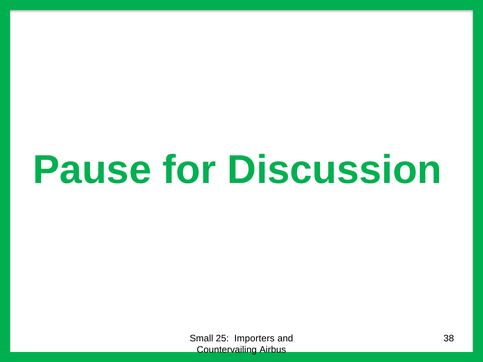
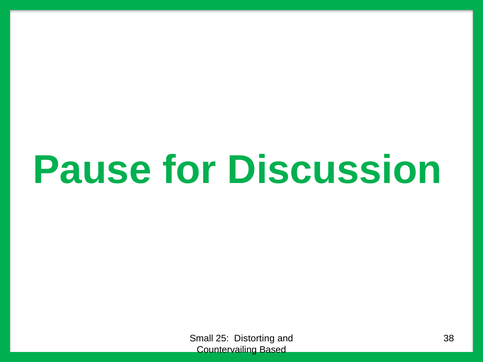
Importers: Importers -> Distorting
Airbus: Airbus -> Based
